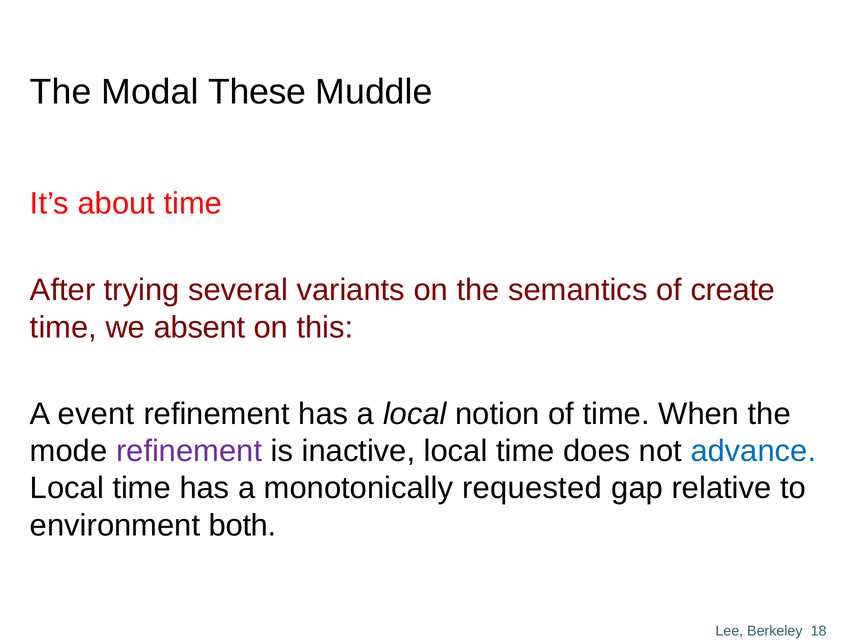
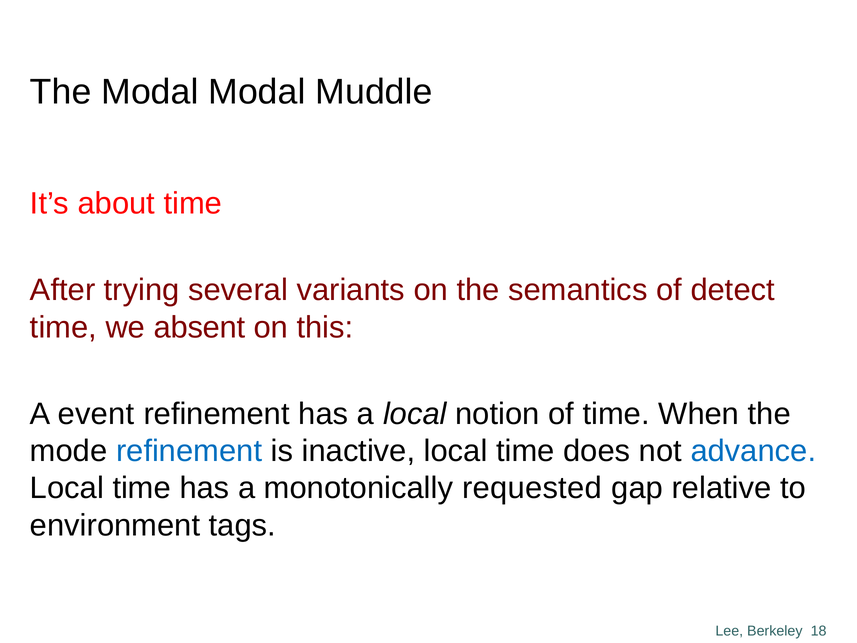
Modal These: These -> Modal
create: create -> detect
refinement at (189, 451) colour: purple -> blue
both: both -> tags
